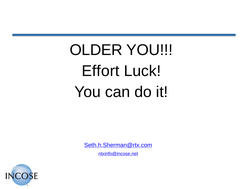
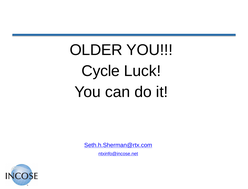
Effort: Effort -> Cycle
